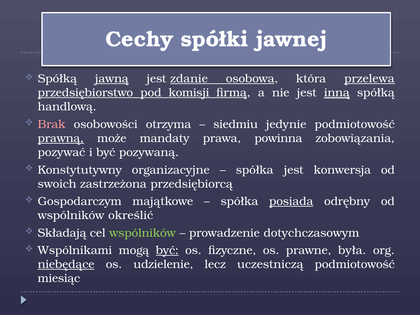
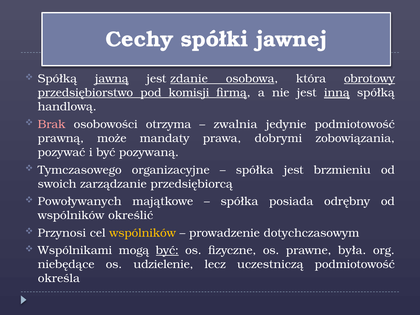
przelewa: przelewa -> obrotowy
siedmiu: siedmiu -> zwalnia
prawną underline: present -> none
powinna: powinna -> dobrymi
Konstytutywny: Konstytutywny -> Tymczasowego
konwersja: konwersja -> brzmieniu
zastrzeżona: zastrzeżona -> zarządzanie
Gospodarczym: Gospodarczym -> Powoływanych
posiada underline: present -> none
Składają: Składają -> Przynosi
wspólników at (143, 233) colour: light green -> yellow
niebędące underline: present -> none
miesiąc: miesiąc -> określa
